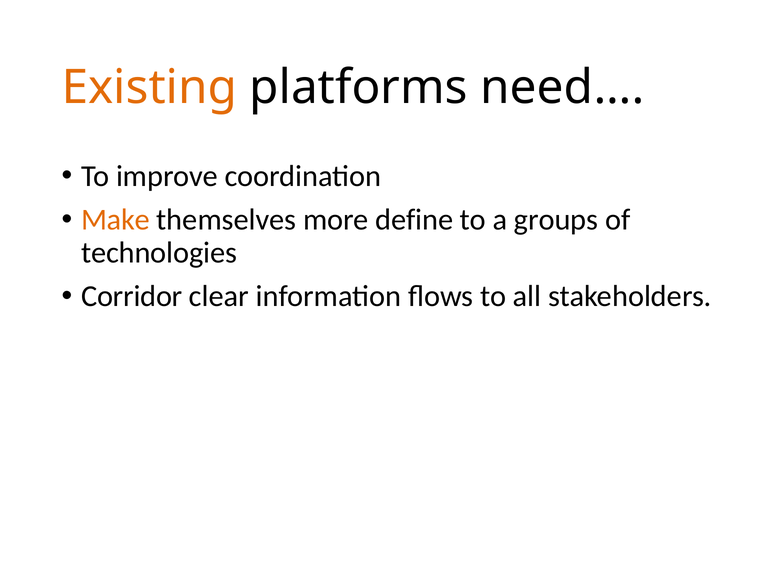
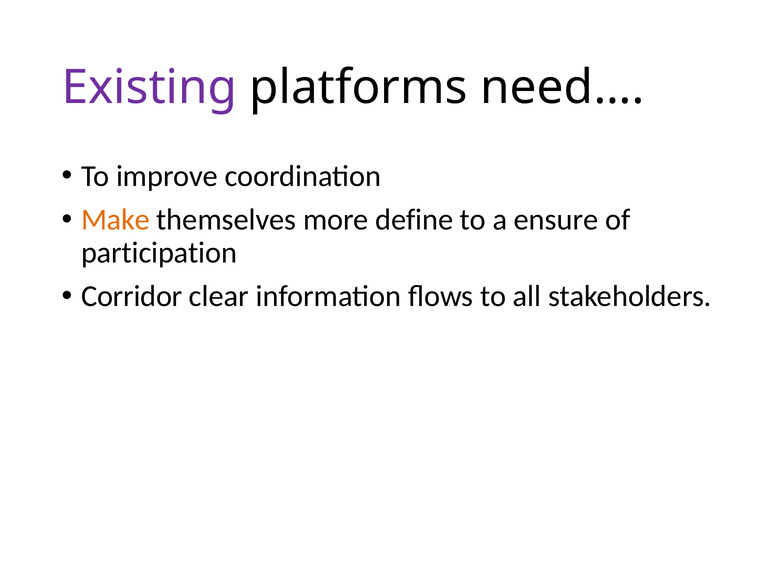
Existing colour: orange -> purple
groups: groups -> ensure
technologies: technologies -> participation
